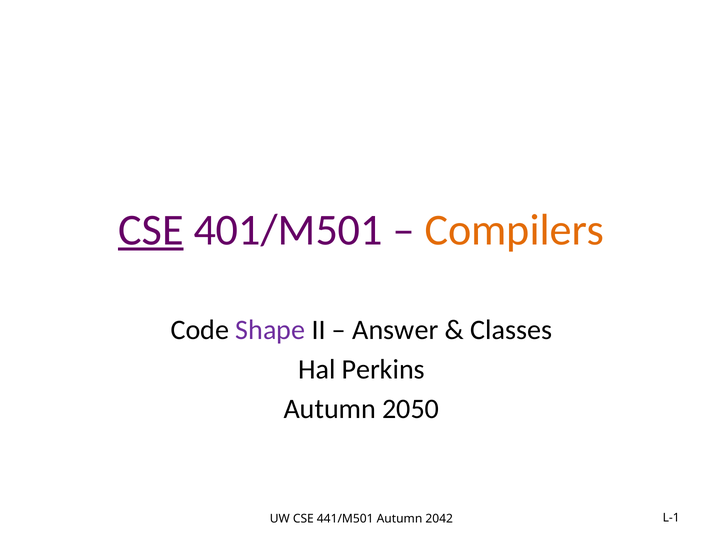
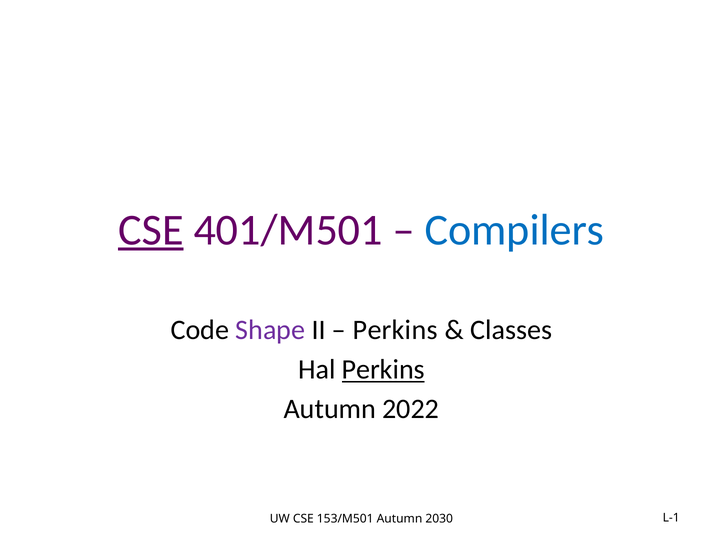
Compilers colour: orange -> blue
Answer at (395, 330): Answer -> Perkins
Perkins at (383, 369) underline: none -> present
2050: 2050 -> 2022
441/M501: 441/M501 -> 153/M501
2042: 2042 -> 2030
